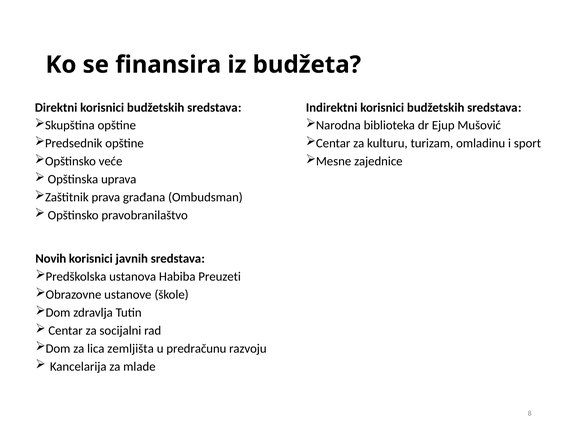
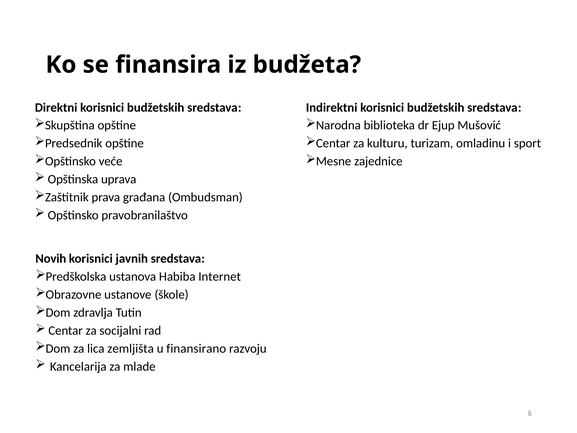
Preuzeti: Preuzeti -> Internet
predračunu: predračunu -> finansirano
